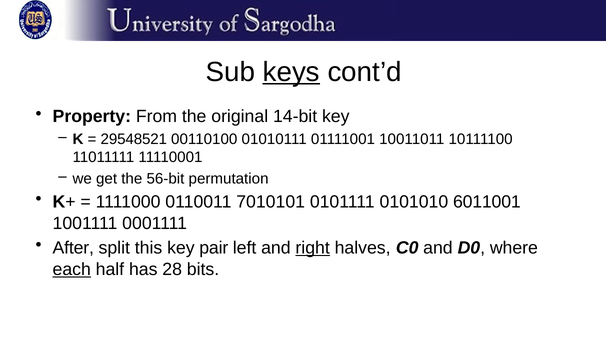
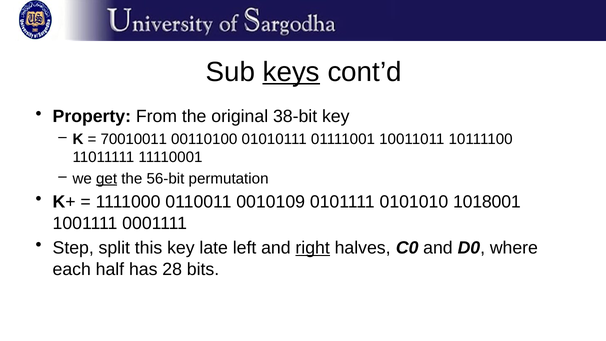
14-bit: 14-bit -> 38-bit
29548521: 29548521 -> 70010011
get underline: none -> present
7010101: 7010101 -> 0010109
6011001: 6011001 -> 1018001
After: After -> Step
pair: pair -> late
each underline: present -> none
